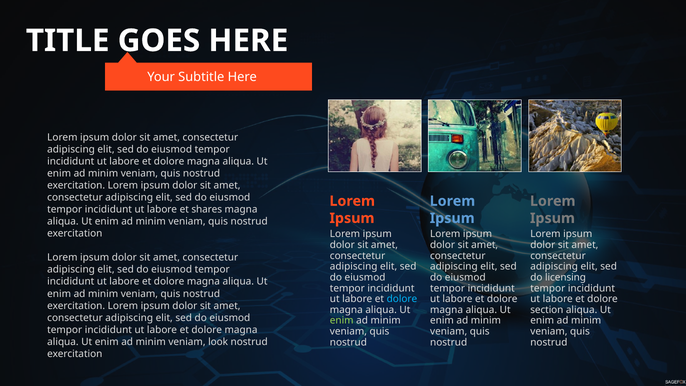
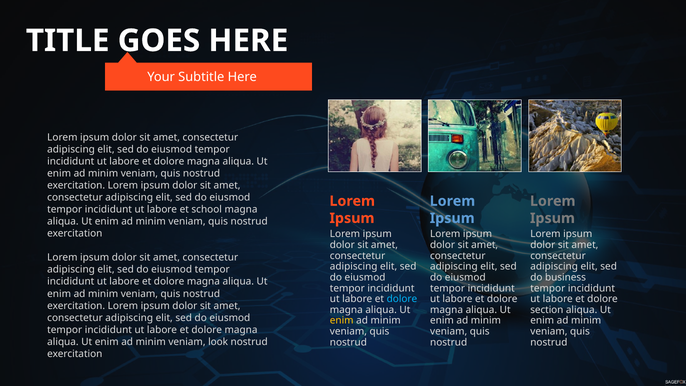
shares: shares -> school
licensing: licensing -> business
enim at (342, 321) colour: light green -> yellow
